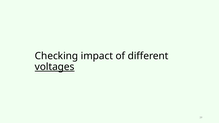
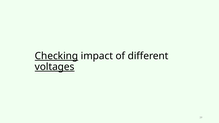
Checking underline: none -> present
